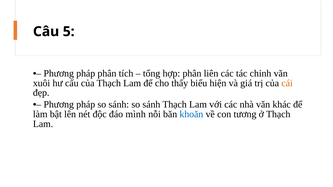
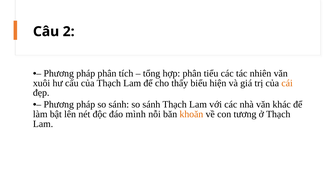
5: 5 -> 2
liên: liên -> tiểu
chỉnh: chỉnh -> nhiên
khoăn colour: blue -> orange
